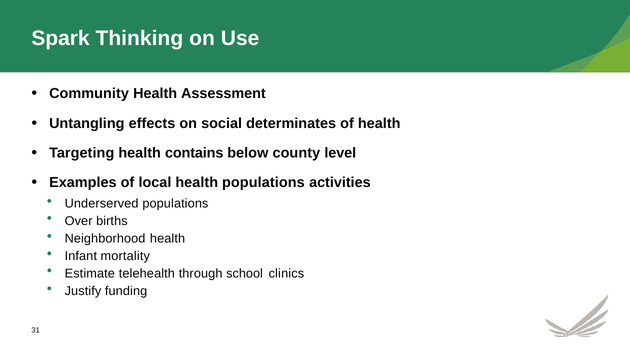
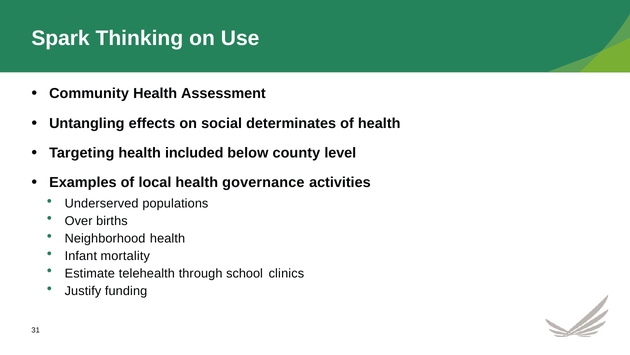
contains: contains -> included
health populations: populations -> governance
